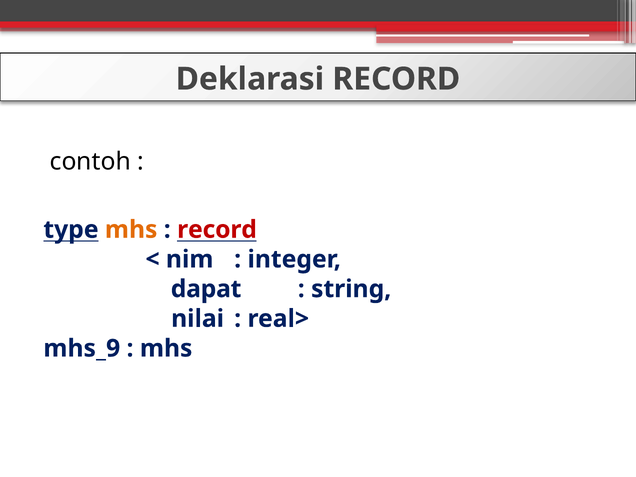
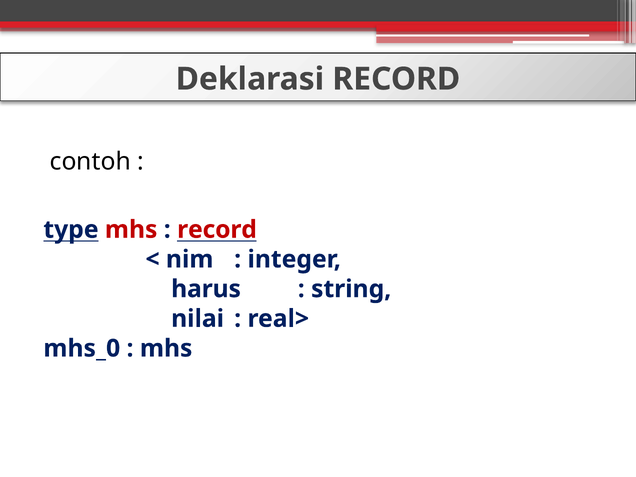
mhs at (131, 230) colour: orange -> red
dapat: dapat -> harus
mhs_9: mhs_9 -> mhs_0
